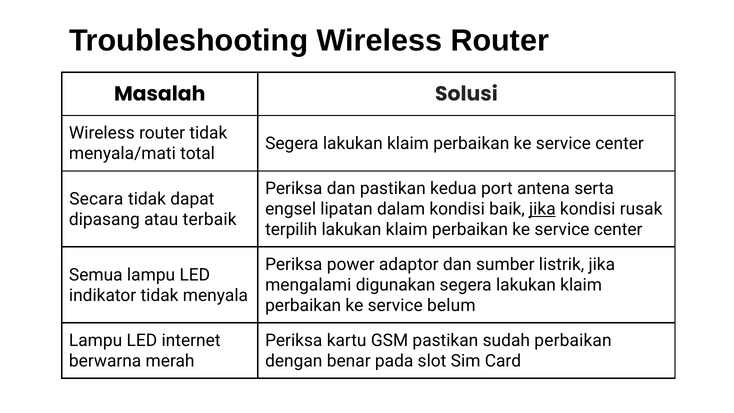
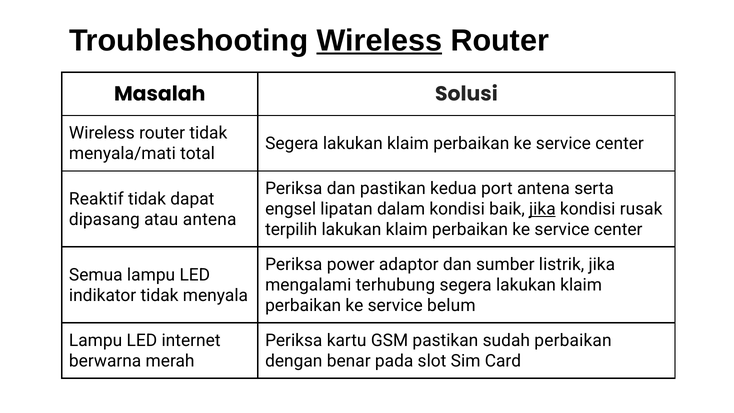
Wireless at (379, 40) underline: none -> present
Secara: Secara -> Reaktif
atau terbaik: terbaik -> antena
digunakan: digunakan -> terhubung
